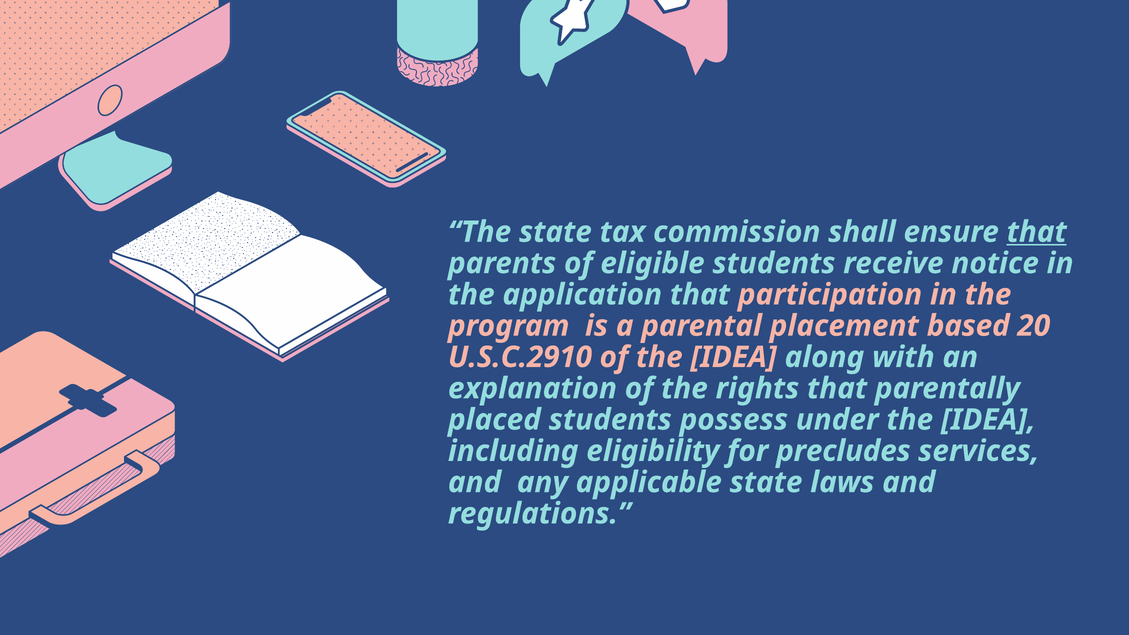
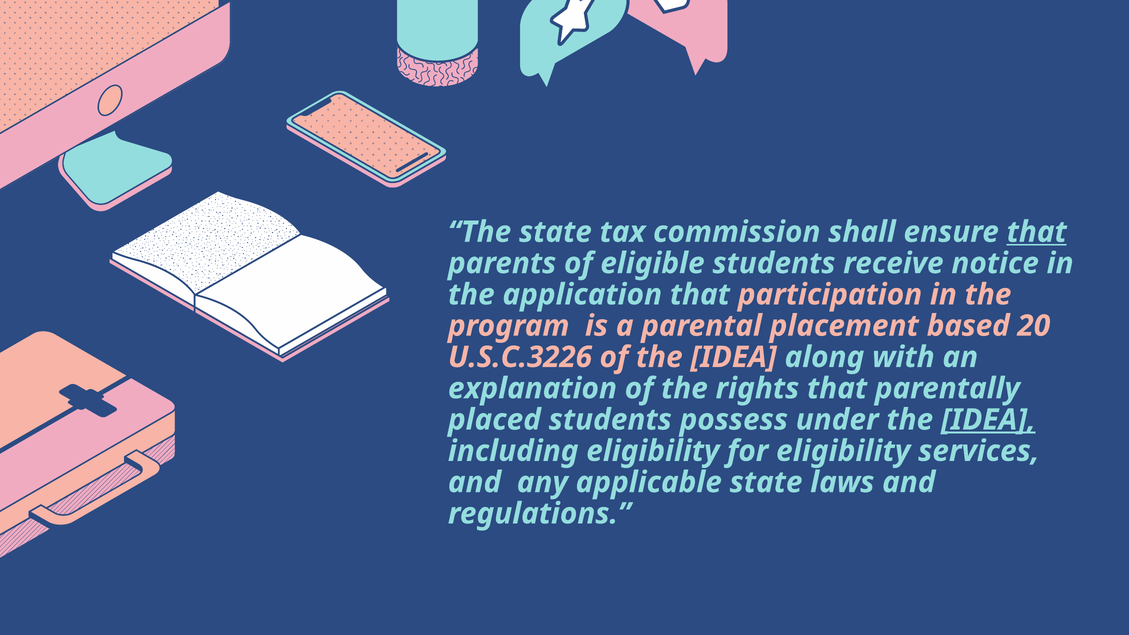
U.S.C.2910: U.S.C.2910 -> U.S.C.3226
IDEA at (988, 420) underline: none -> present
for precludes: precludes -> eligibility
